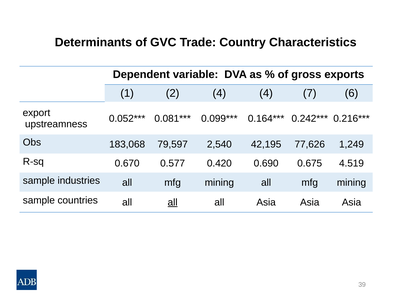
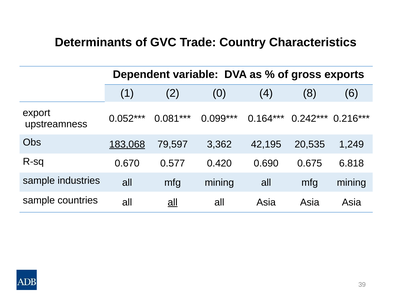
2 4: 4 -> 0
7: 7 -> 8
183,068 underline: none -> present
2,540: 2,540 -> 3,362
77,626: 77,626 -> 20,535
4.519: 4.519 -> 6.818
